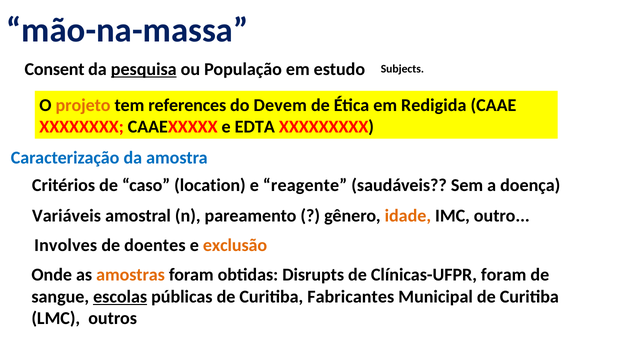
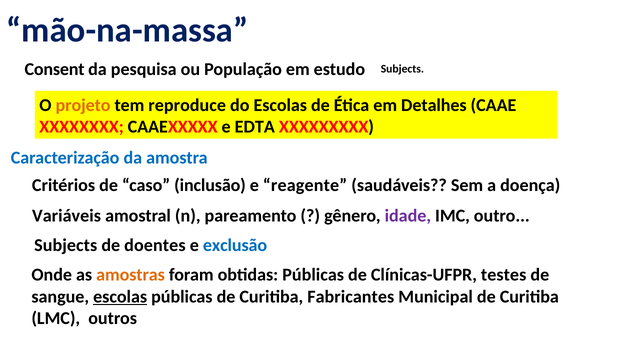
pesquisa underline: present -> none
references: references -> reproduce
do Devem: Devem -> Escolas
Redigida: Redigida -> Detalhes
location: location -> inclusão
idade colour: orange -> purple
Involves at (66, 246): Involves -> Subjects
exclusão colour: orange -> blue
obtidas Disrupts: Disrupts -> Públicas
Clínicas-UFPR foram: foram -> testes
